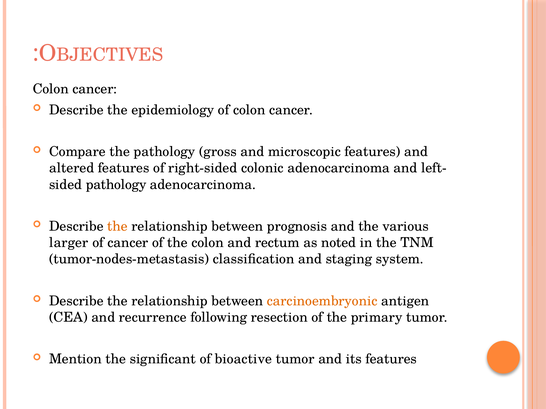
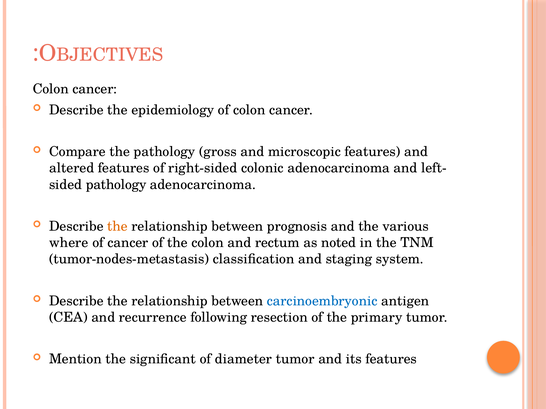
larger: larger -> where
carcinoembryonic colour: orange -> blue
bioactive: bioactive -> diameter
